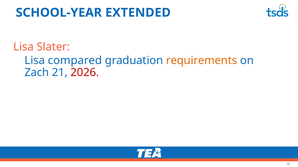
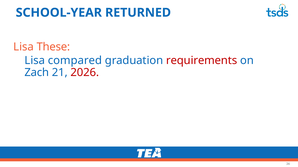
EXTENDED: EXTENDED -> RETURNED
Slater: Slater -> These
requirements colour: orange -> red
